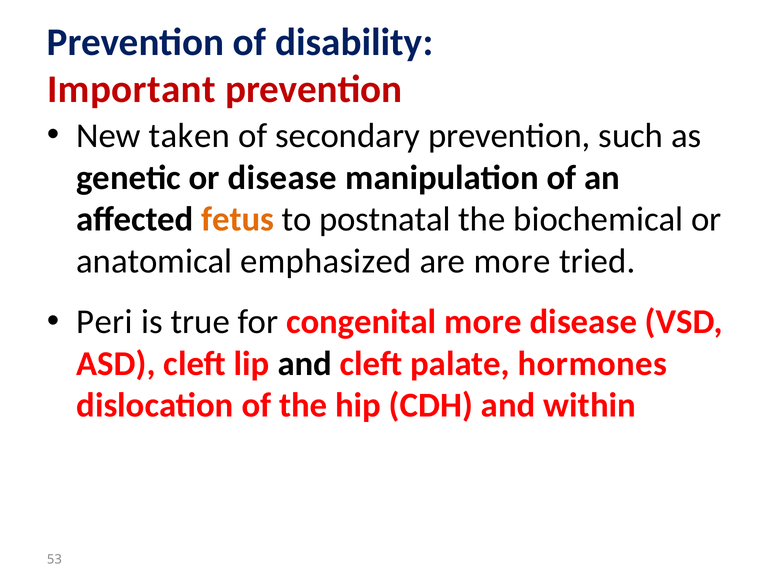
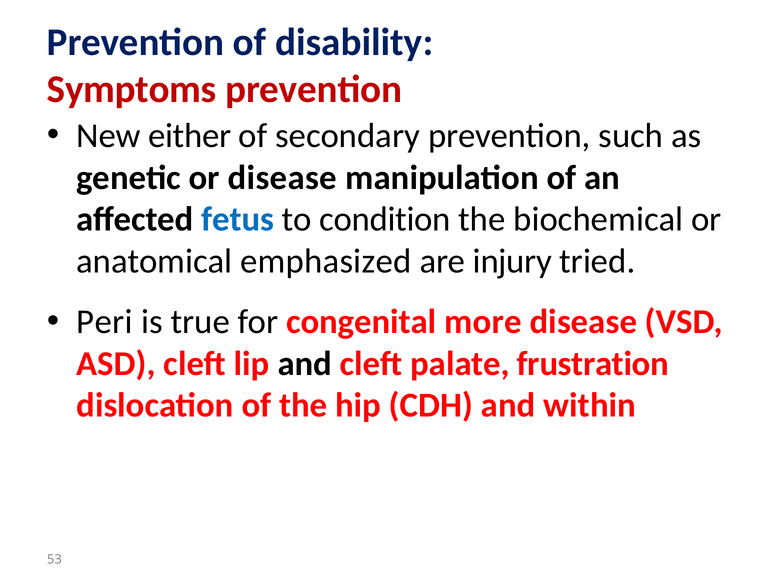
Important: Important -> Symptoms
taken: taken -> either
fetus colour: orange -> blue
postnatal: postnatal -> condition
are more: more -> injury
hormones: hormones -> frustration
